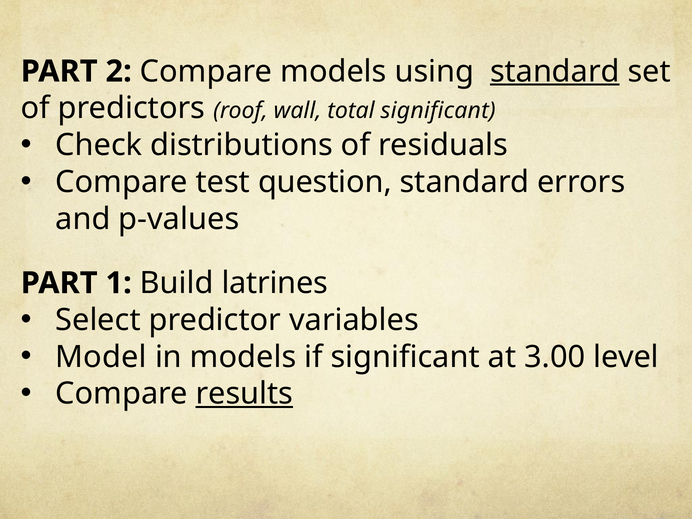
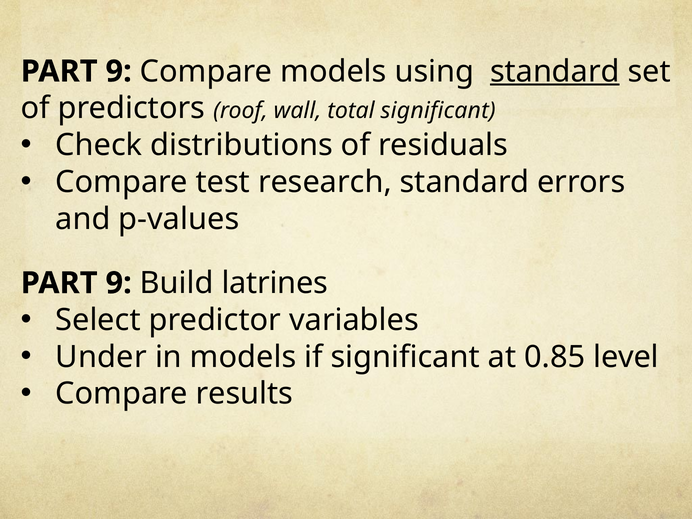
2 at (119, 71): 2 -> 9
question: question -> research
1 at (119, 283): 1 -> 9
Model: Model -> Under
3.00: 3.00 -> 0.85
results underline: present -> none
